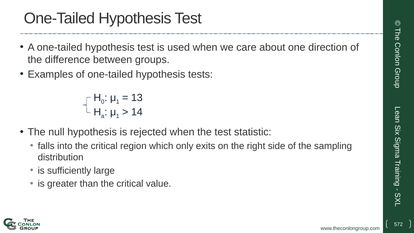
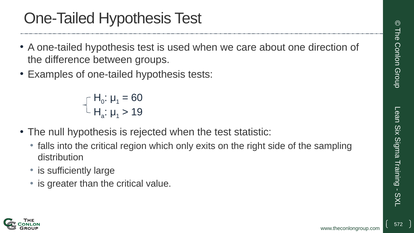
13: 13 -> 60
14: 14 -> 19
